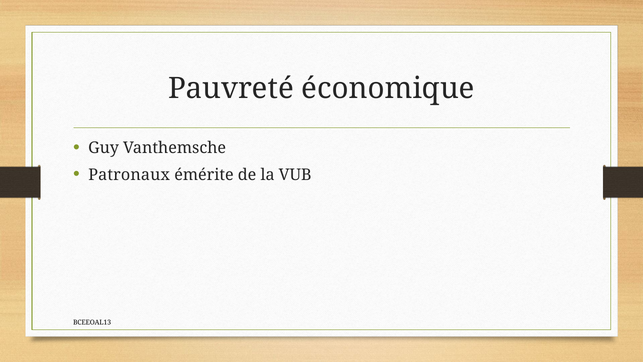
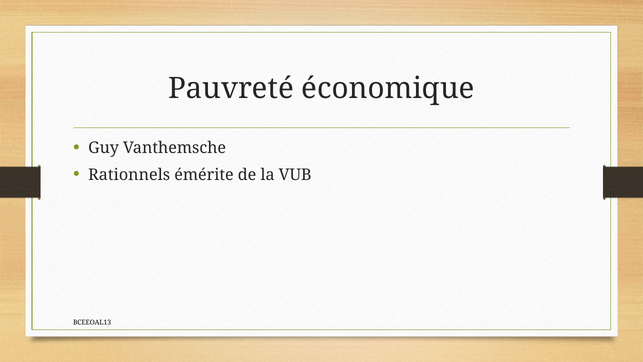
Patronaux: Patronaux -> Rationnels
